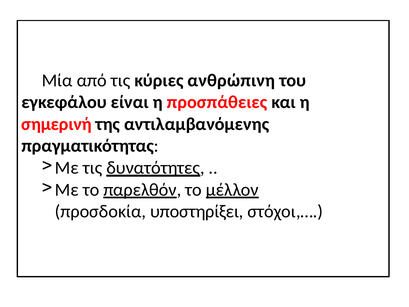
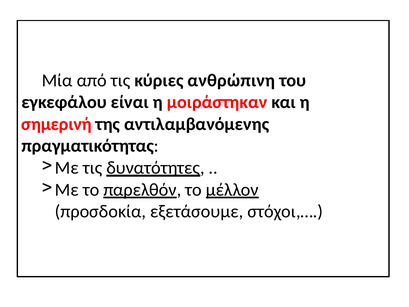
προσπάθειες: προσπάθειες -> μοιράστηκαν
υποστηρίξει: υποστηρίξει -> εξετάσουμε
